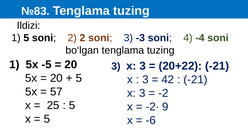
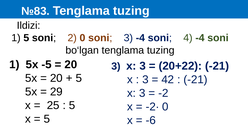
2 2: 2 -> 0
3 -3: -3 -> -4
57: 57 -> 29
-2∙ 9: 9 -> 0
